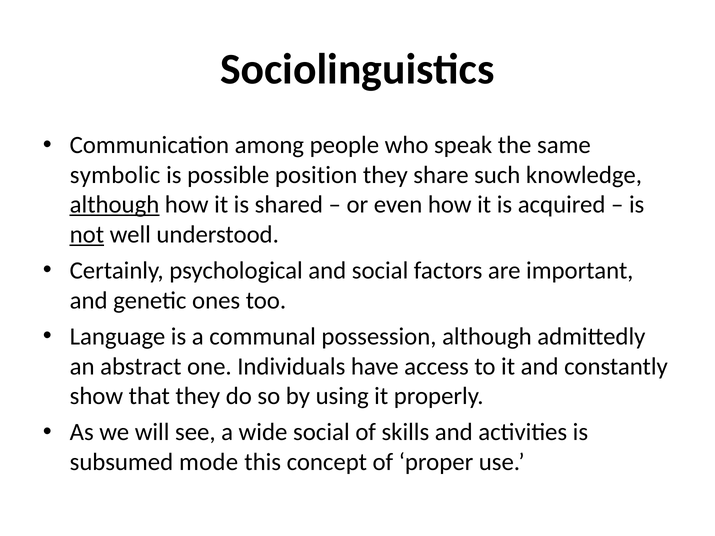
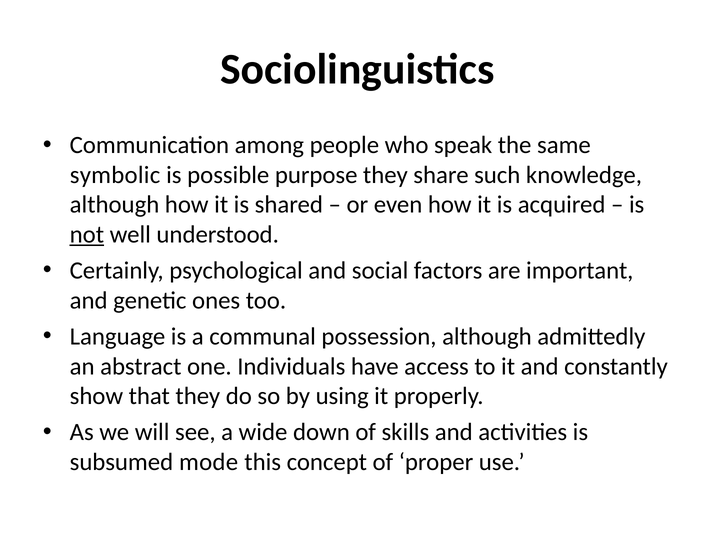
position: position -> purpose
although at (115, 205) underline: present -> none
wide social: social -> down
